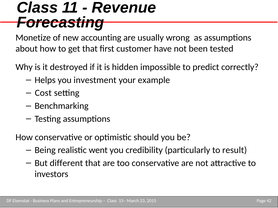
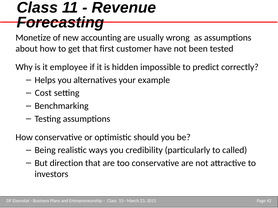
destroyed: destroyed -> employee
investment: investment -> alternatives
went: went -> ways
result: result -> called
different: different -> direction
